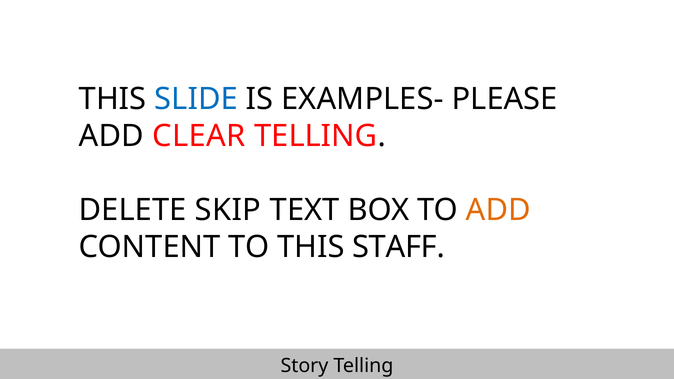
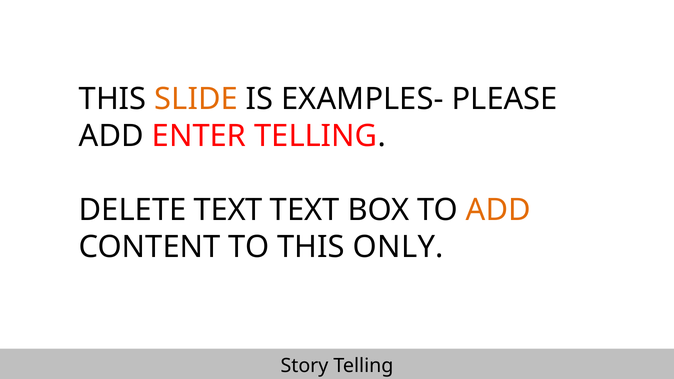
SLIDE colour: blue -> orange
CLEAR: CLEAR -> ENTER
DELETE SKIP: SKIP -> TEXT
STAFF: STAFF -> ONLY
